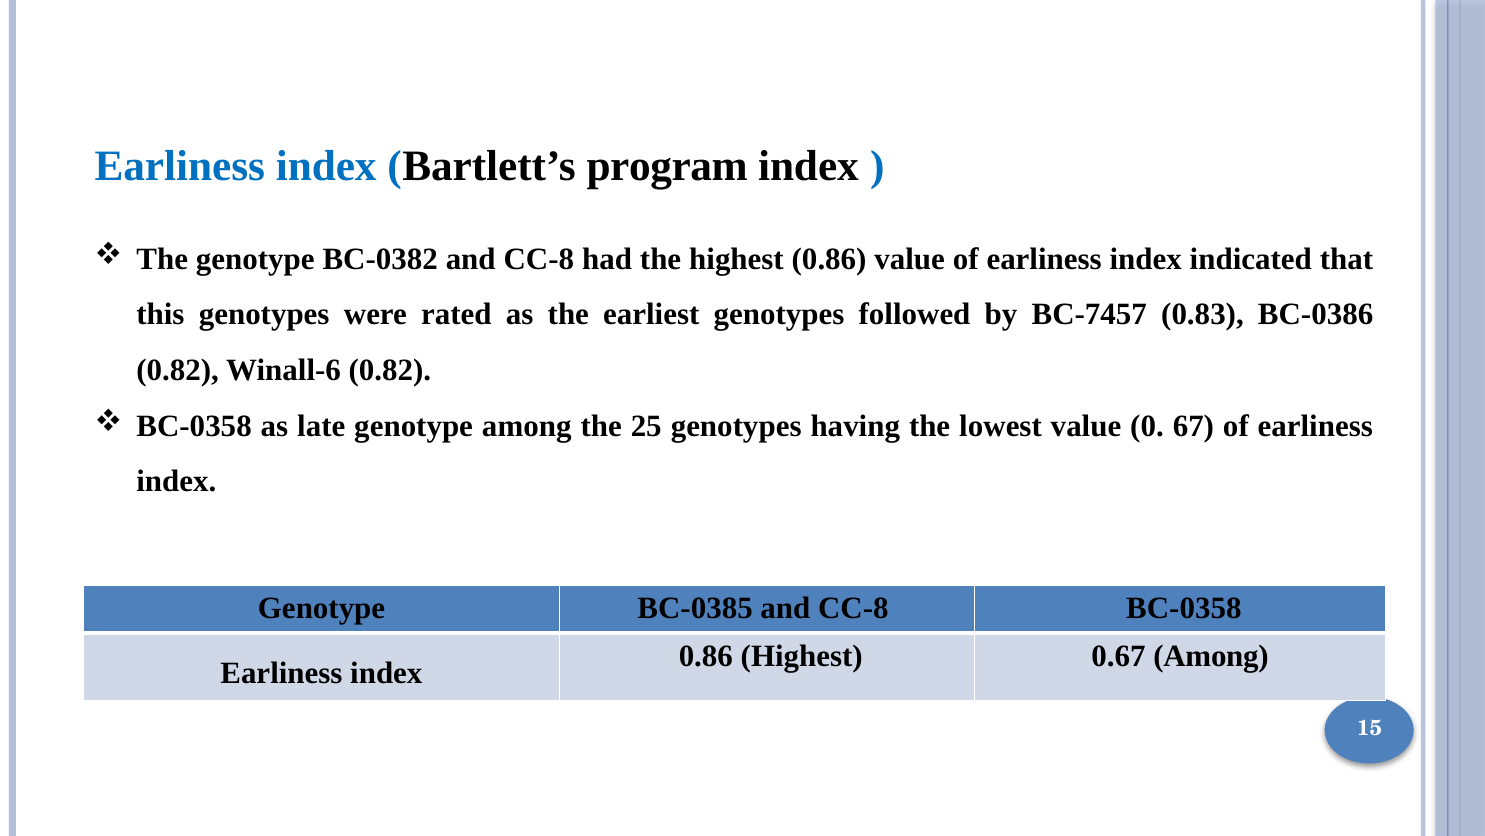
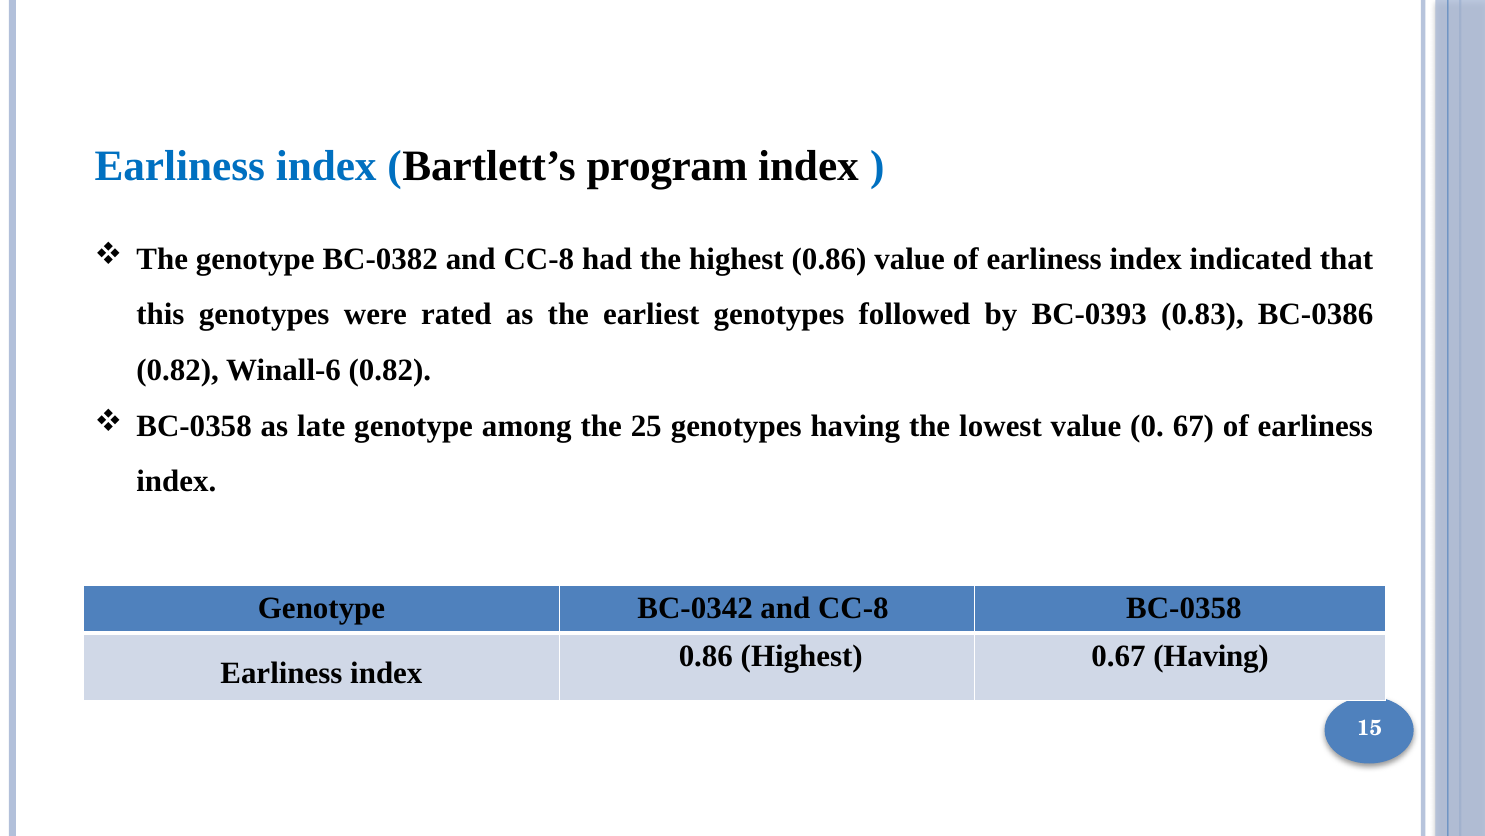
BC-7457: BC-7457 -> BC-0393
BC-0385: BC-0385 -> BC-0342
0.67 Among: Among -> Having
